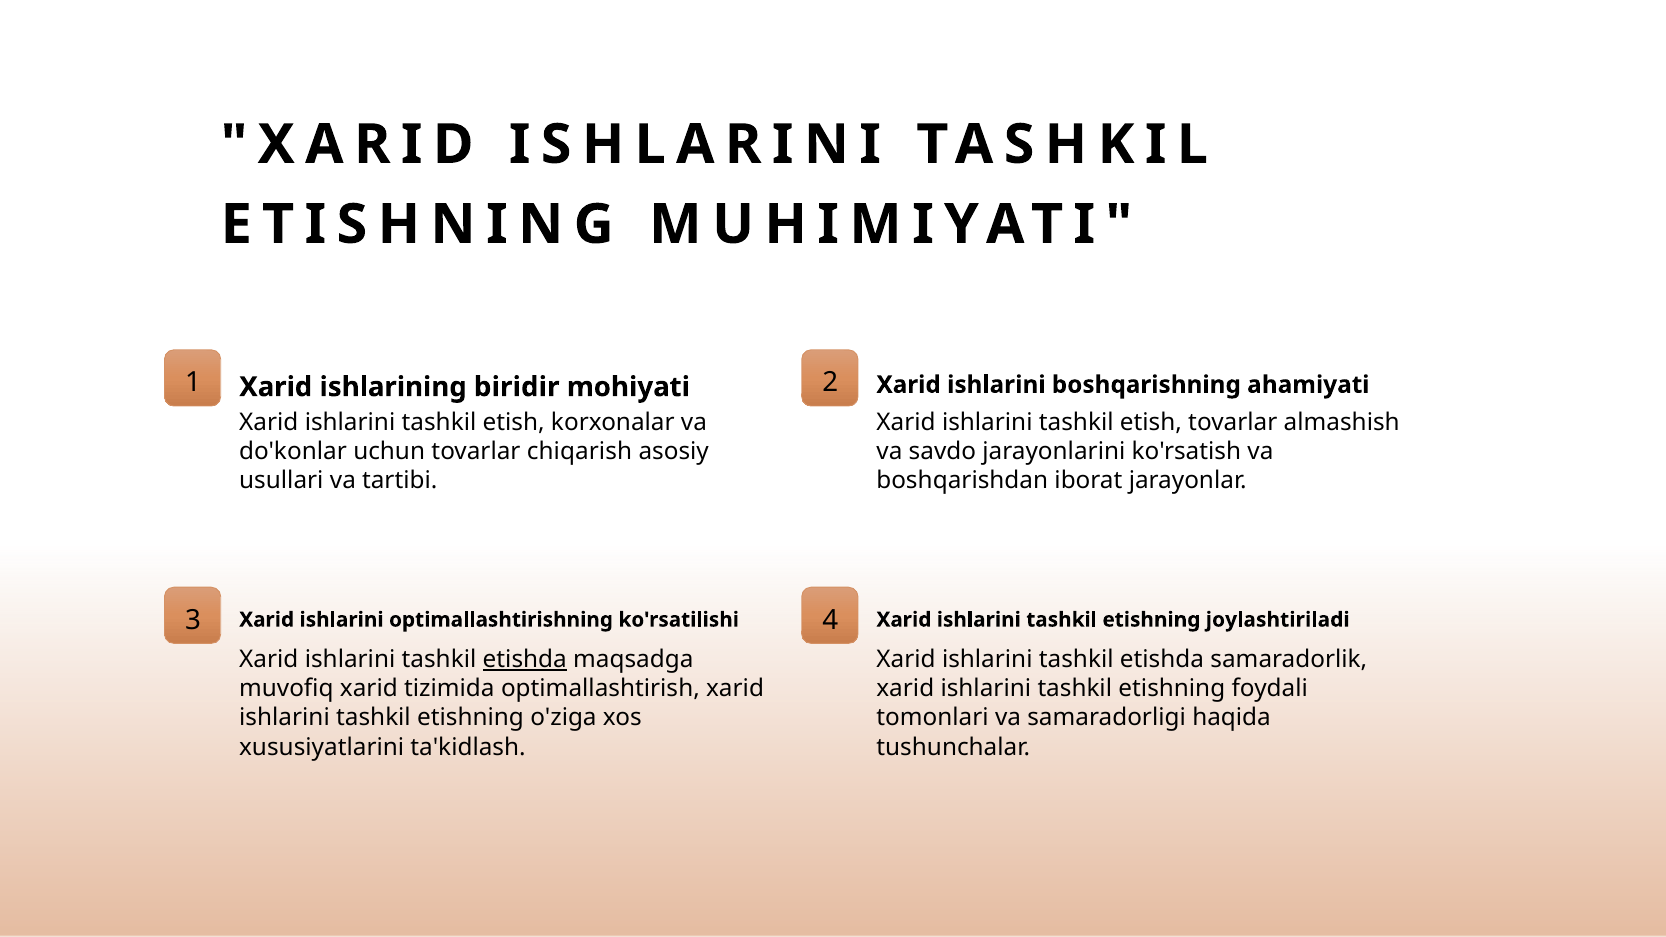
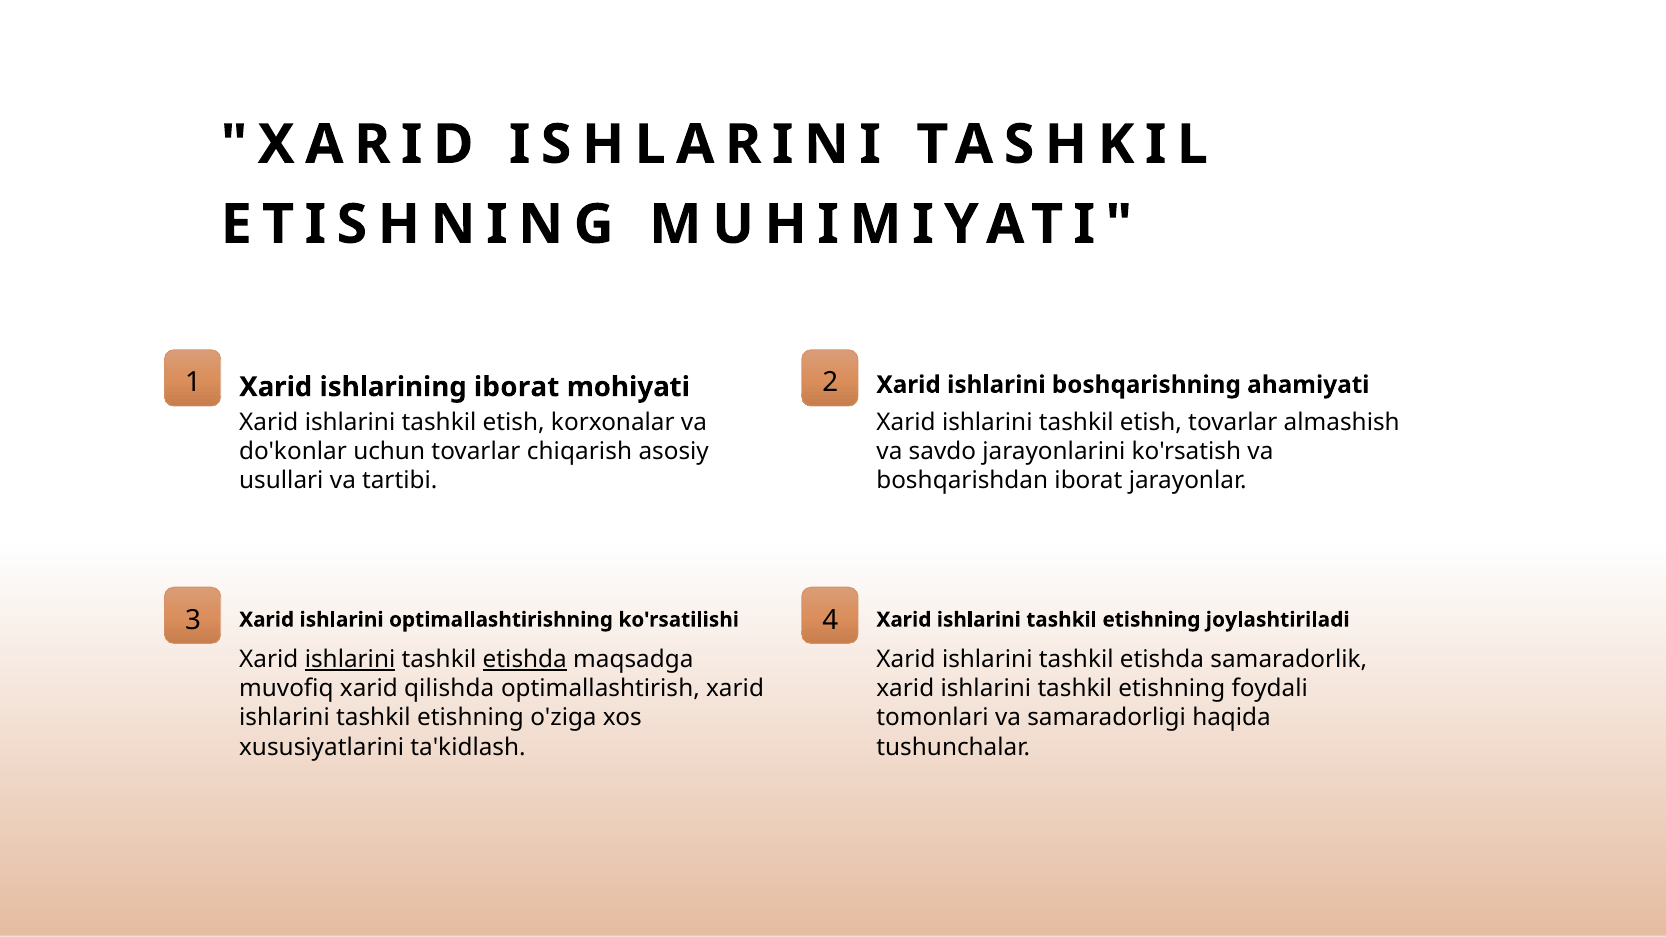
ishlarining biridir: biridir -> iborat
ishlarini at (350, 660) underline: none -> present
tizimida: tizimida -> qilishda
